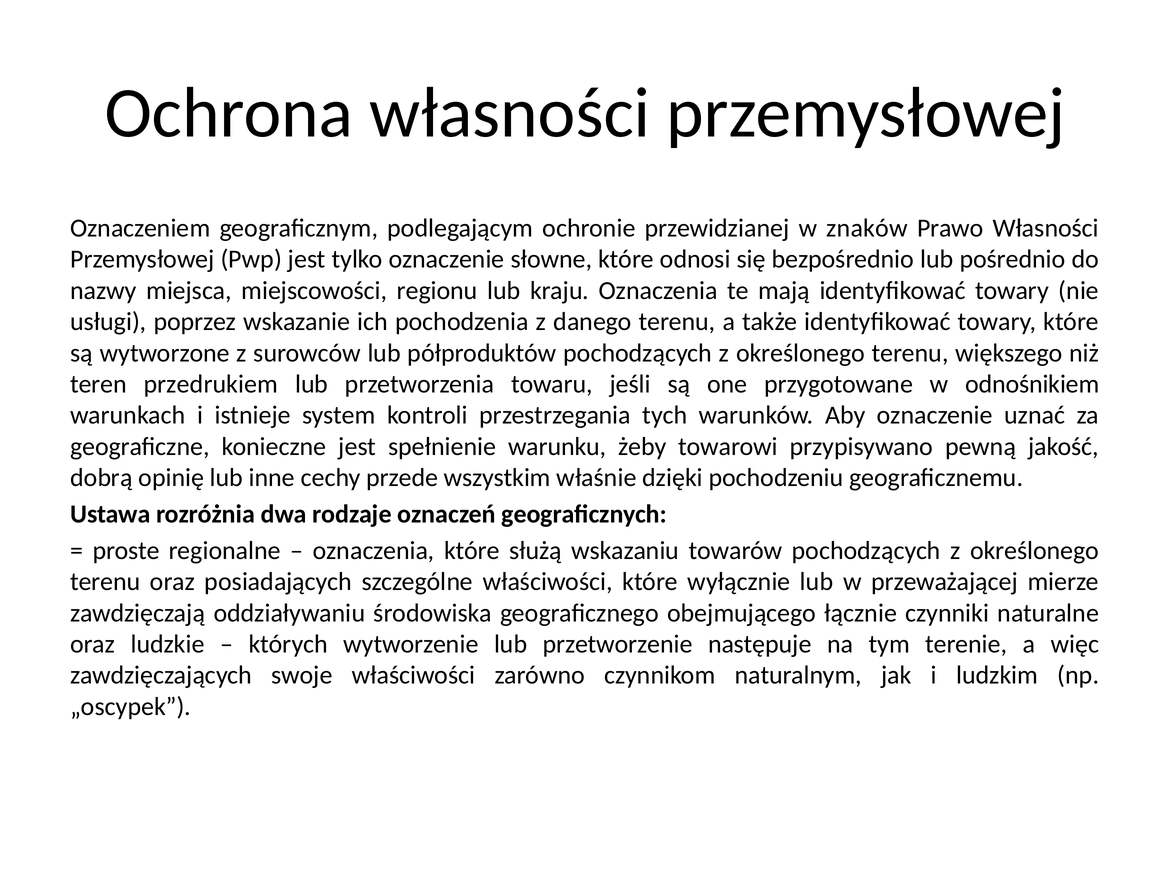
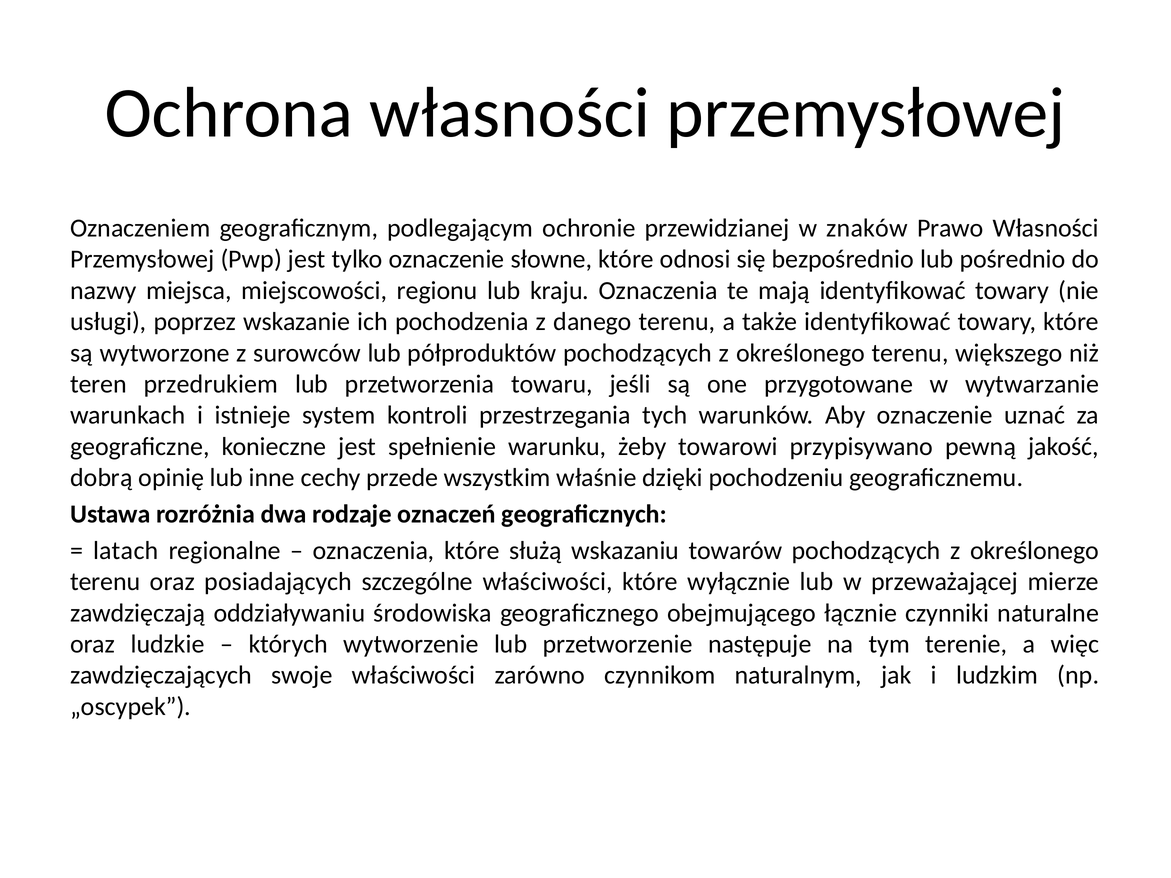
odnośnikiem: odnośnikiem -> wytwarzanie
proste: proste -> latach
